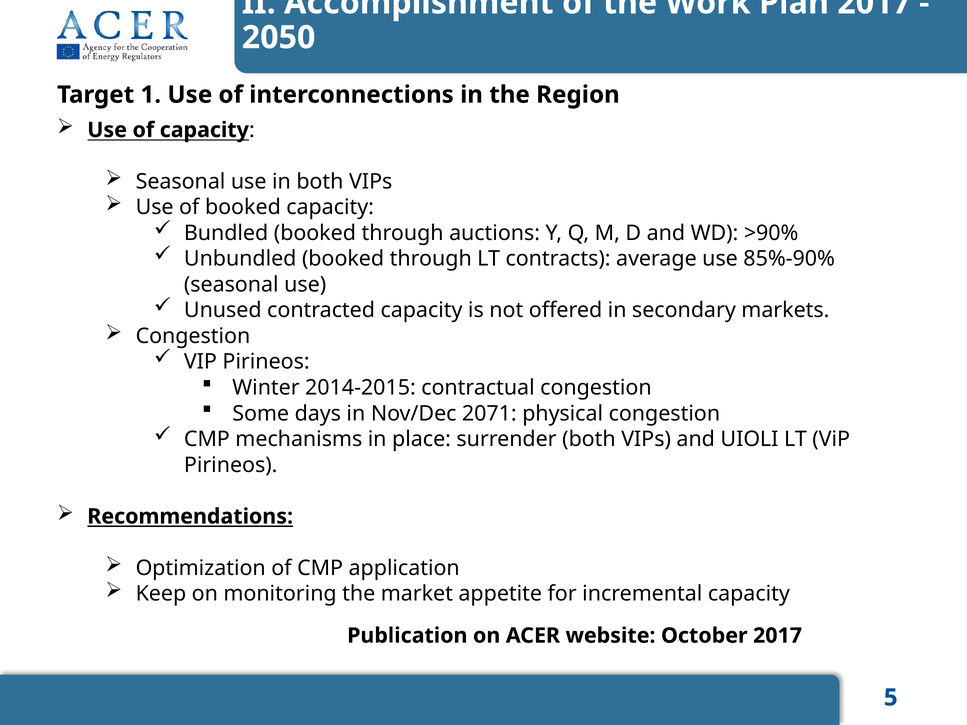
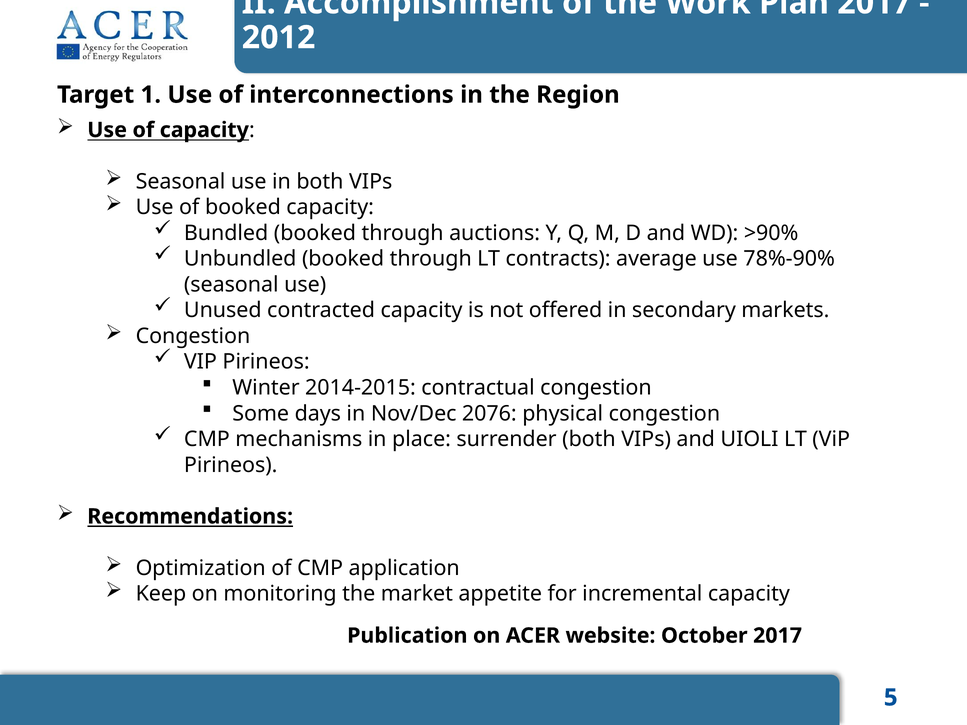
2050: 2050 -> 2012
85%-90%: 85%-90% -> 78%-90%
2071: 2071 -> 2076
